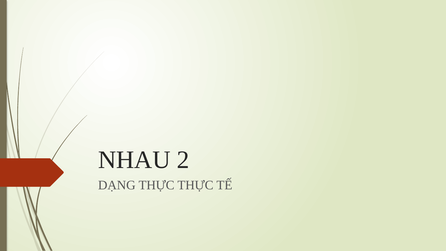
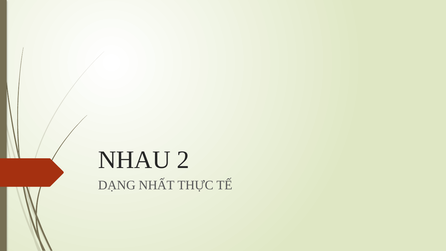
DẠNG THỰC: THỰC -> NHẤT
